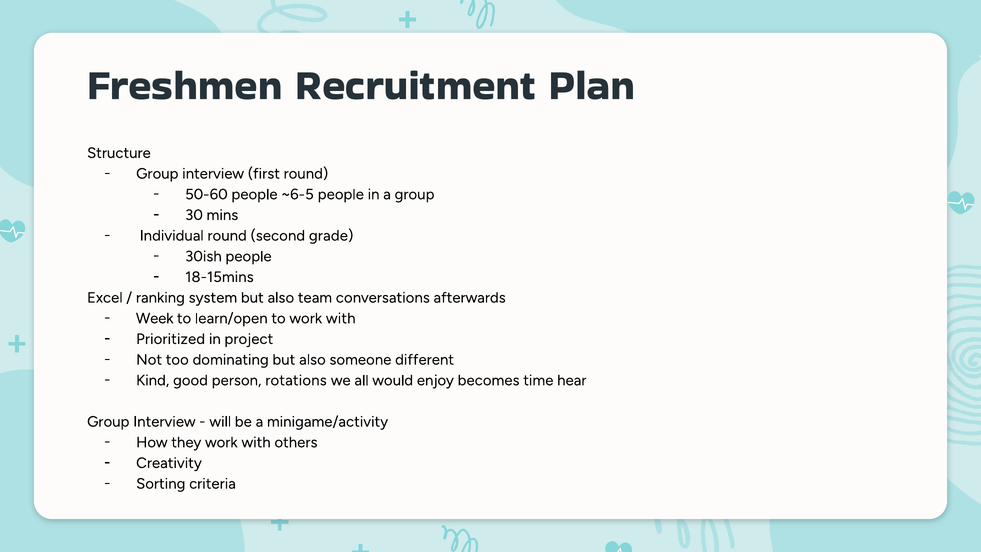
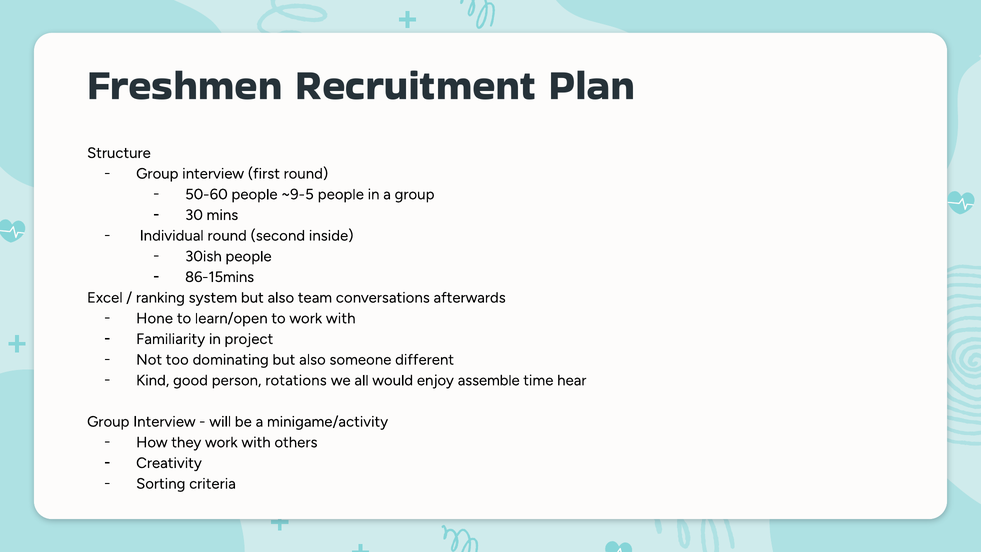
~6-5: ~6-5 -> ~9-5
grade: grade -> inside
18-15mins: 18-15mins -> 86-15mins
Week: Week -> Hone
Prioritized: Prioritized -> Familiarity
becomes: becomes -> assemble
